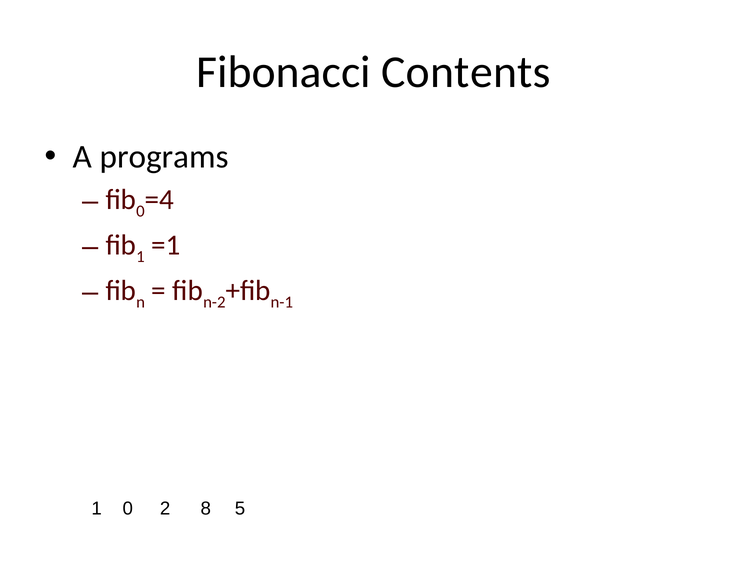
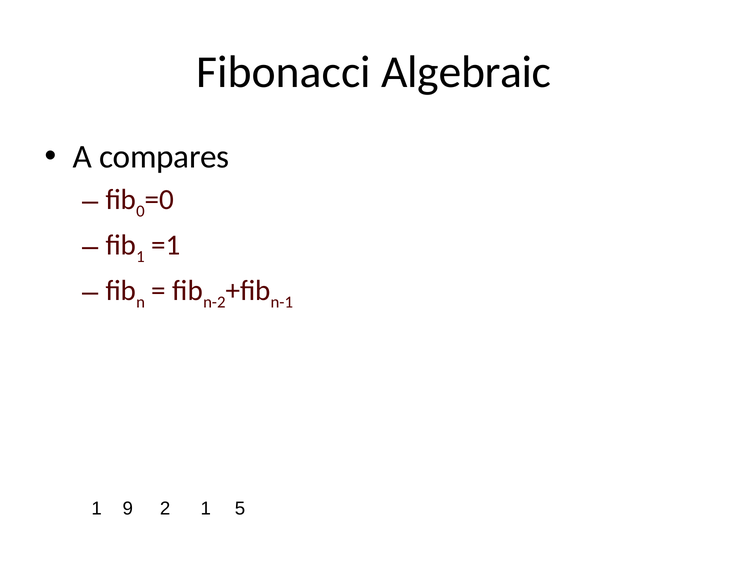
Contents: Contents -> Algebraic
programs: programs -> compares
=4: =4 -> =0
1 0: 0 -> 9
2 8: 8 -> 1
